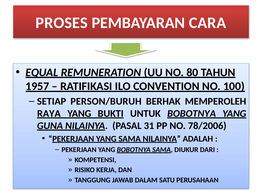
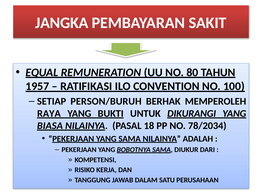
PROSES: PROSES -> JANGKA
CARA: CARA -> SAKIT
UNTUK BOBOTNYA: BOBOTNYA -> DIKURANGI
GUNA: GUNA -> BIASA
31: 31 -> 18
78/2006: 78/2006 -> 78/2034
